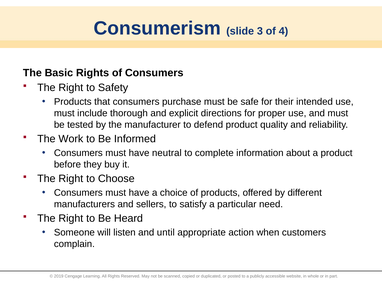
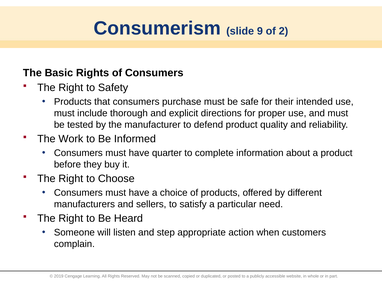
3: 3 -> 9
4: 4 -> 2
neutral: neutral -> quarter
until: until -> step
